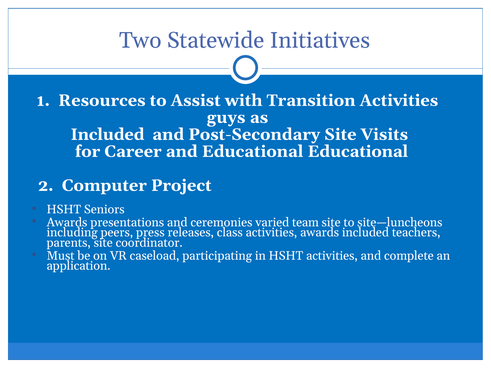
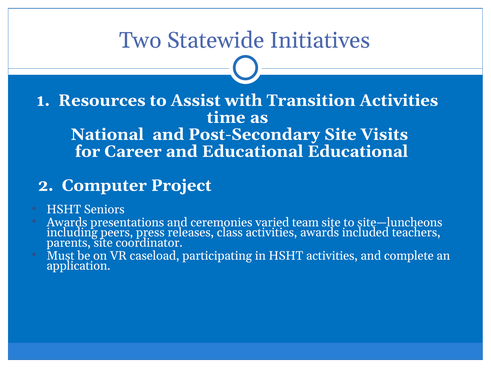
guys: guys -> time
Included at (108, 135): Included -> National
